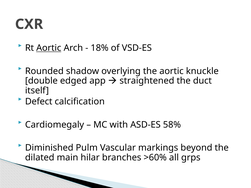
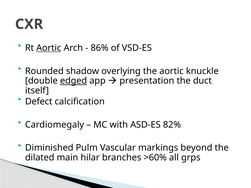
18%: 18% -> 86%
edged underline: none -> present
straightened: straightened -> presentation
58%: 58% -> 82%
